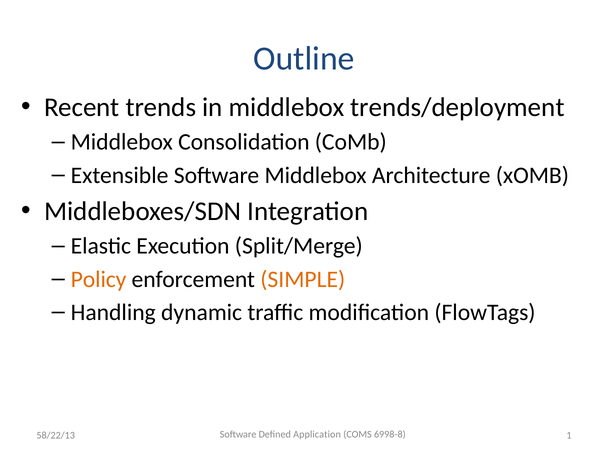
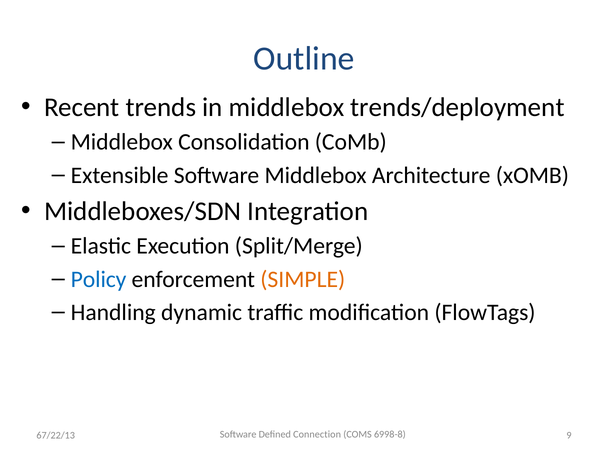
Policy colour: orange -> blue
Application: Application -> Connection
1: 1 -> 9
58/22/13: 58/22/13 -> 67/22/13
